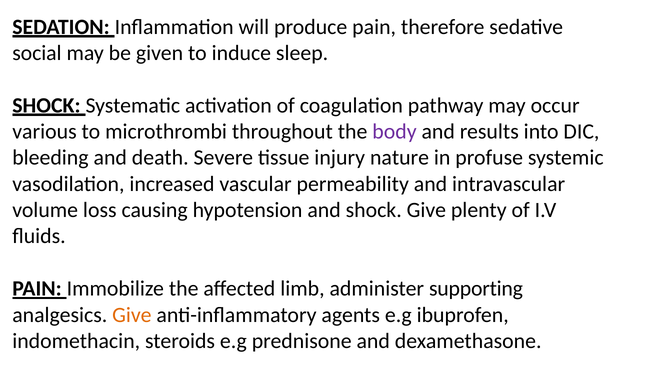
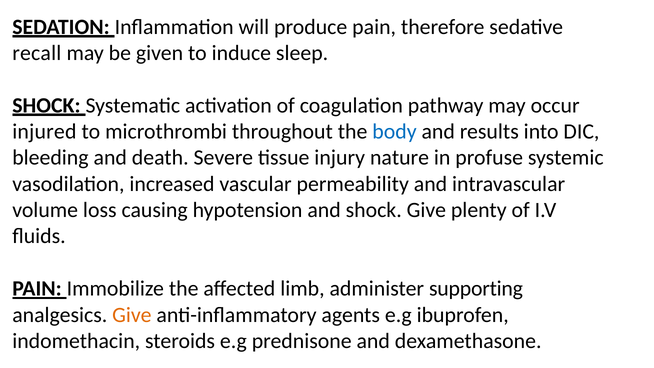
social: social -> recall
various: various -> injured
body colour: purple -> blue
